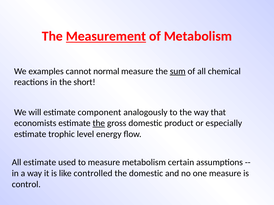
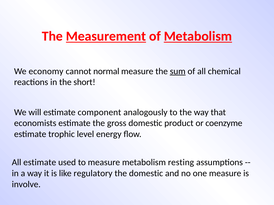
Metabolism at (198, 36) underline: none -> present
examples: examples -> economy
the at (99, 123) underline: present -> none
especially: especially -> coenzyme
certain: certain -> resting
controlled: controlled -> regulatory
control: control -> involve
